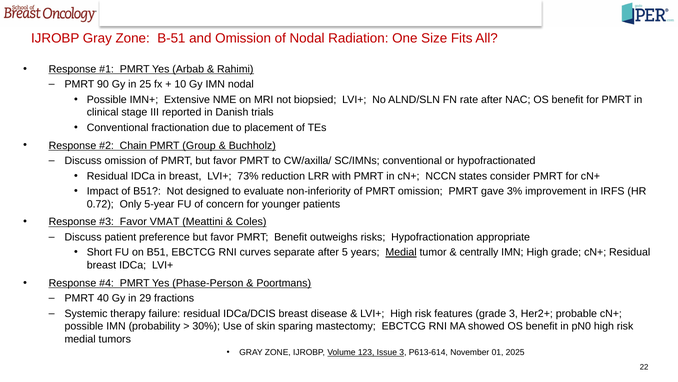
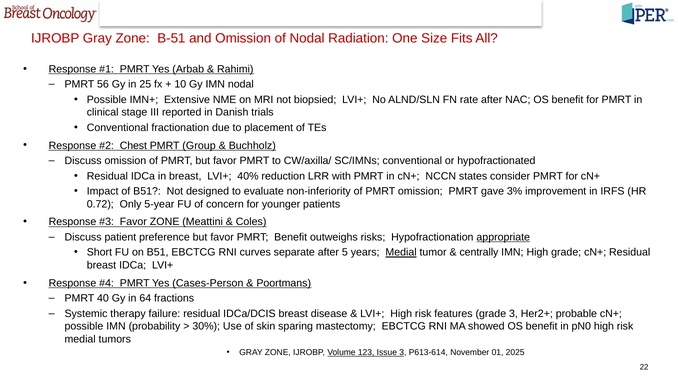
90: 90 -> 56
Chain: Chain -> Chest
73%: 73% -> 40%
Favor VMAT: VMAT -> ZONE
appropriate underline: none -> present
Phase-Person: Phase-Person -> Cases-Person
29: 29 -> 64
